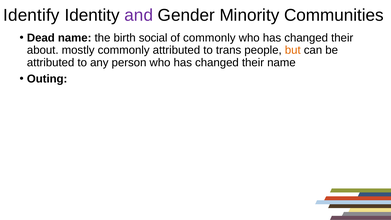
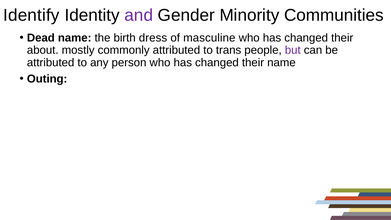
social: social -> dress
of commonly: commonly -> masculine
but colour: orange -> purple
